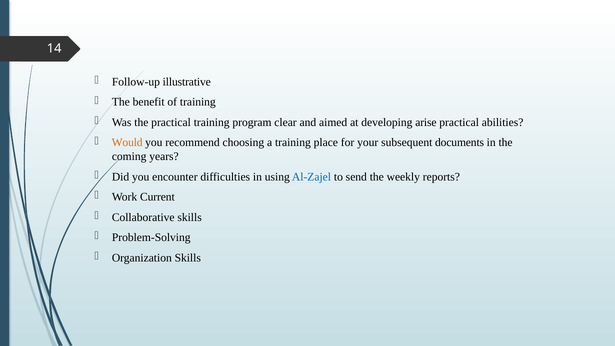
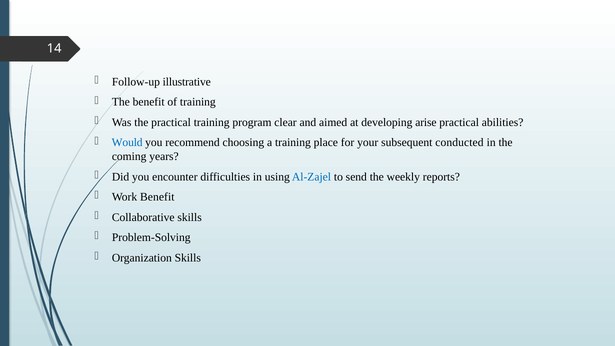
Would colour: orange -> blue
documents: documents -> conducted
Work Current: Current -> Benefit
